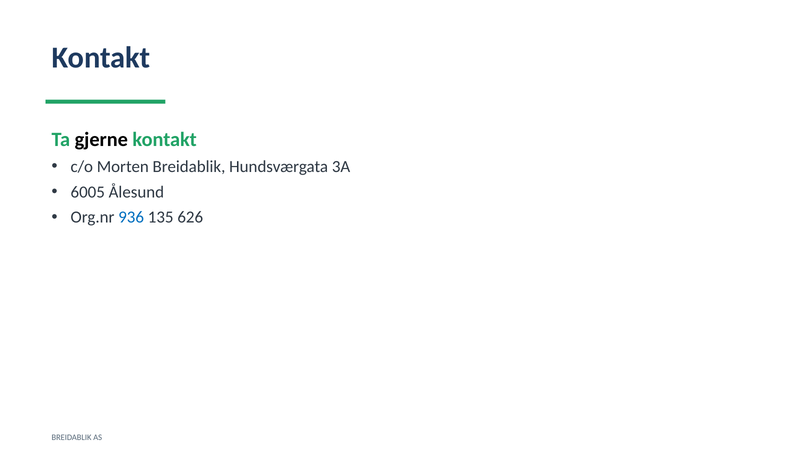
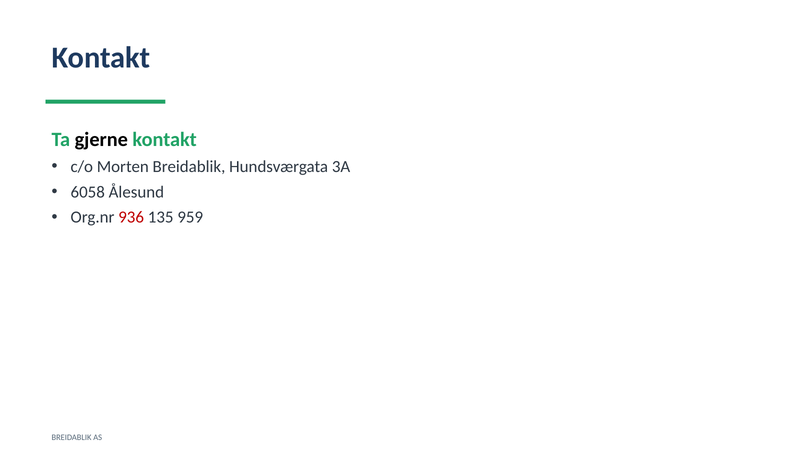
6005: 6005 -> 6058
936 colour: blue -> red
626: 626 -> 959
